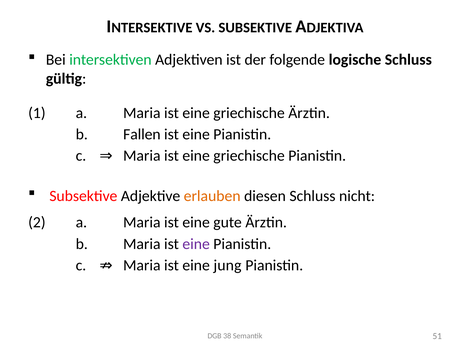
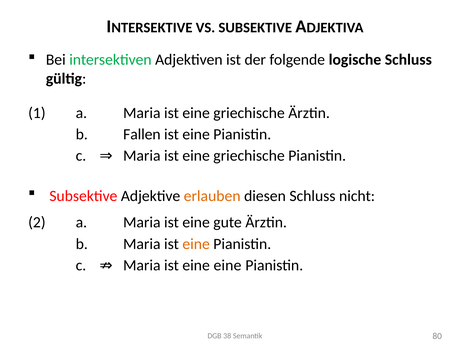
eine at (196, 244) colour: purple -> orange
eine jung: jung -> eine
51: 51 -> 80
